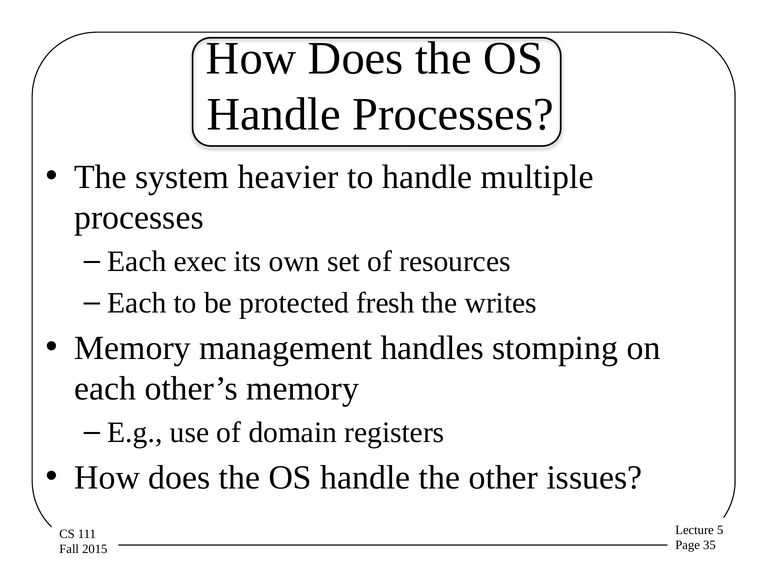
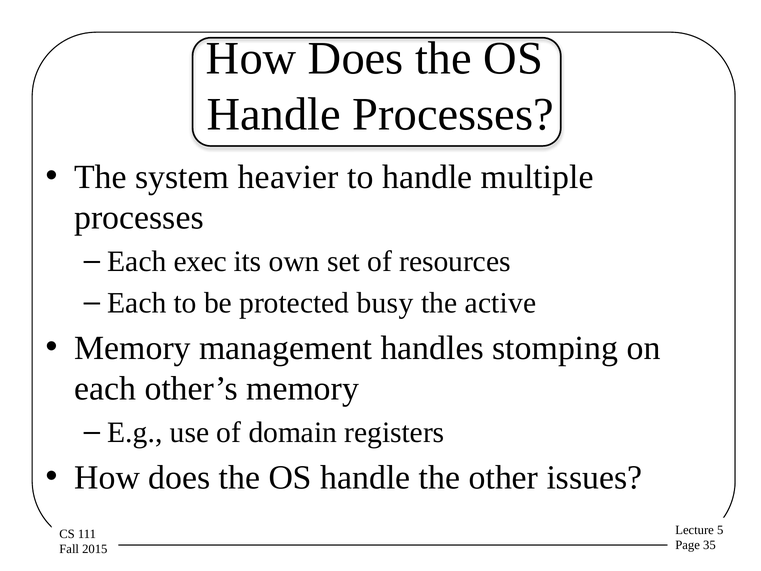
fresh: fresh -> busy
writes: writes -> active
